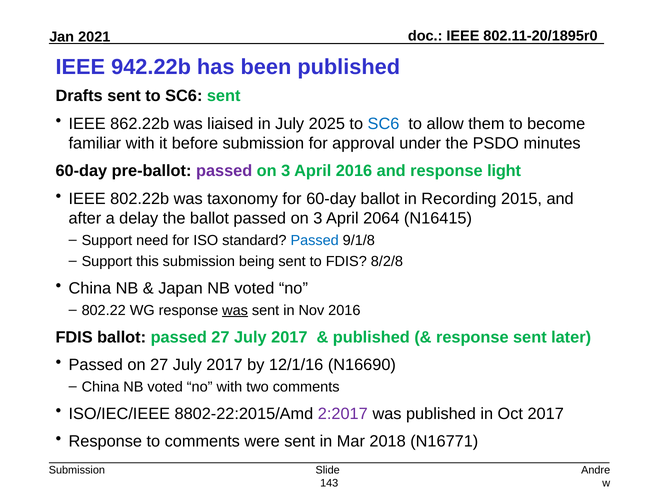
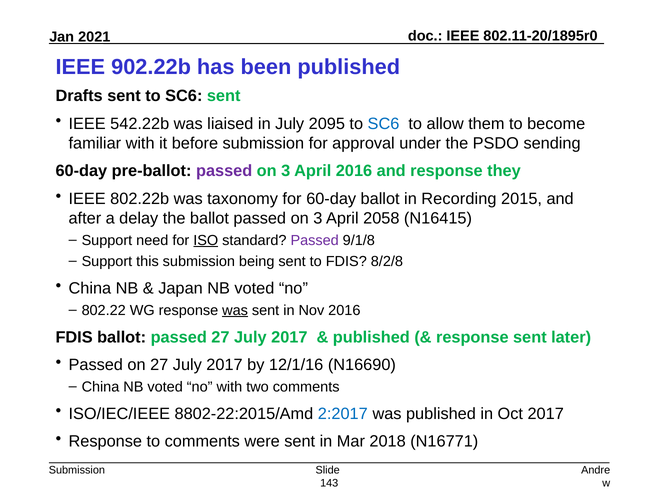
942.22b: 942.22b -> 902.22b
862.22b: 862.22b -> 542.22b
2025: 2025 -> 2095
minutes: minutes -> sending
light: light -> they
2064: 2064 -> 2058
ISO underline: none -> present
Passed at (315, 240) colour: blue -> purple
2:2017 colour: purple -> blue
